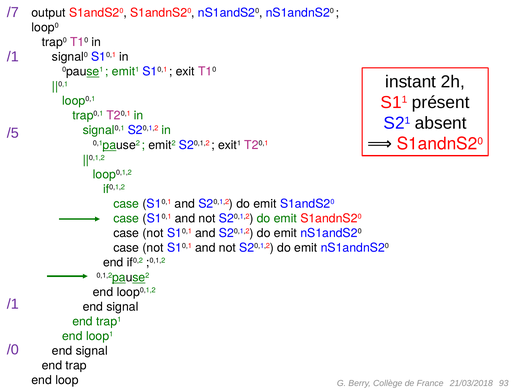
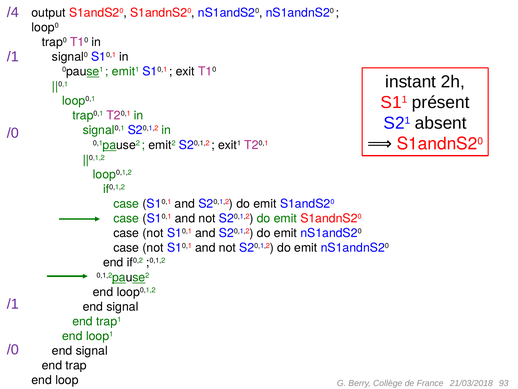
/7: /7 -> /4
/5 at (13, 133): /5 -> /0
